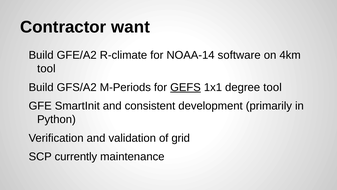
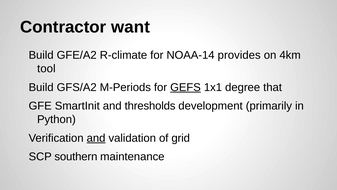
software: software -> provides
degree tool: tool -> that
consistent: consistent -> thresholds
and at (96, 138) underline: none -> present
currently: currently -> southern
